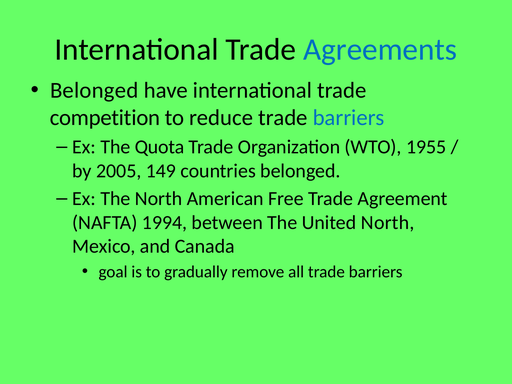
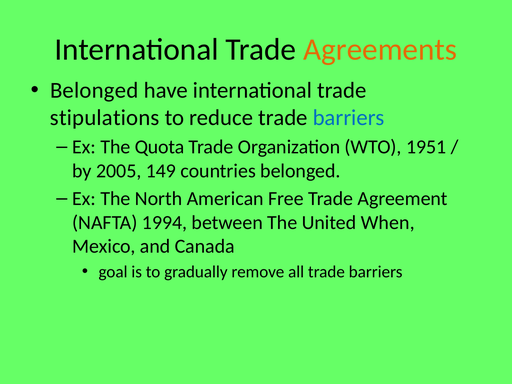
Agreements colour: blue -> orange
competition: competition -> stipulations
1955: 1955 -> 1951
United North: North -> When
